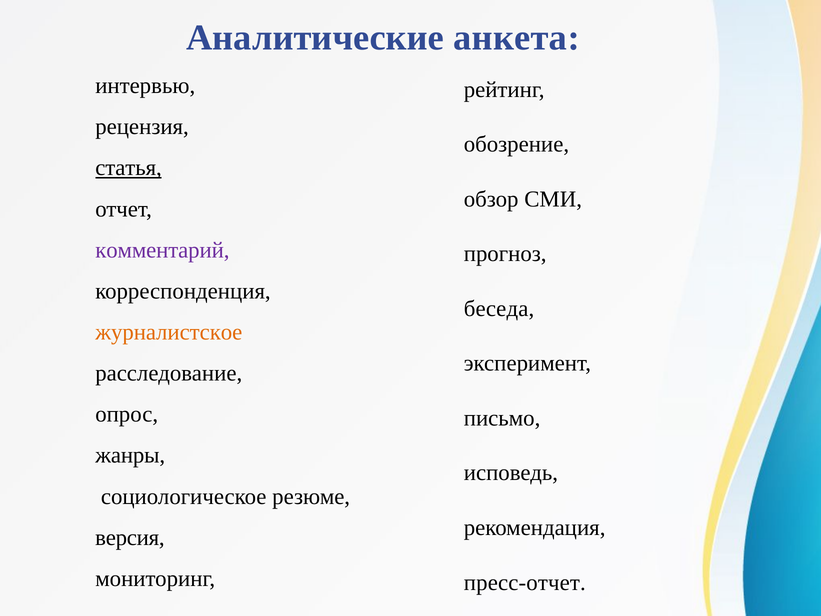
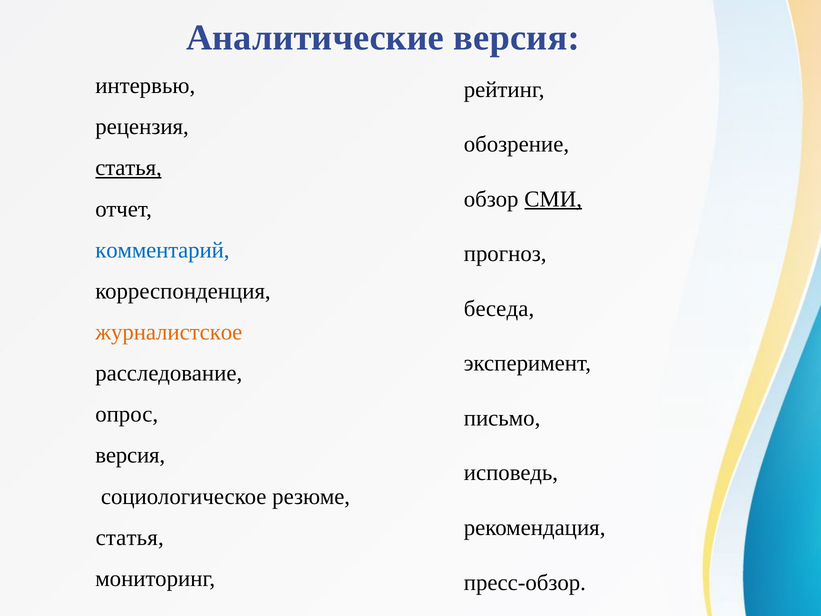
Аналитические анкета: анкета -> версия
СМИ underline: none -> present
комментарий colour: purple -> blue
жанры at (130, 455): жанры -> версия
версия at (130, 537): версия -> статья
пресс-отчет: пресс-отчет -> пресс-обзор
